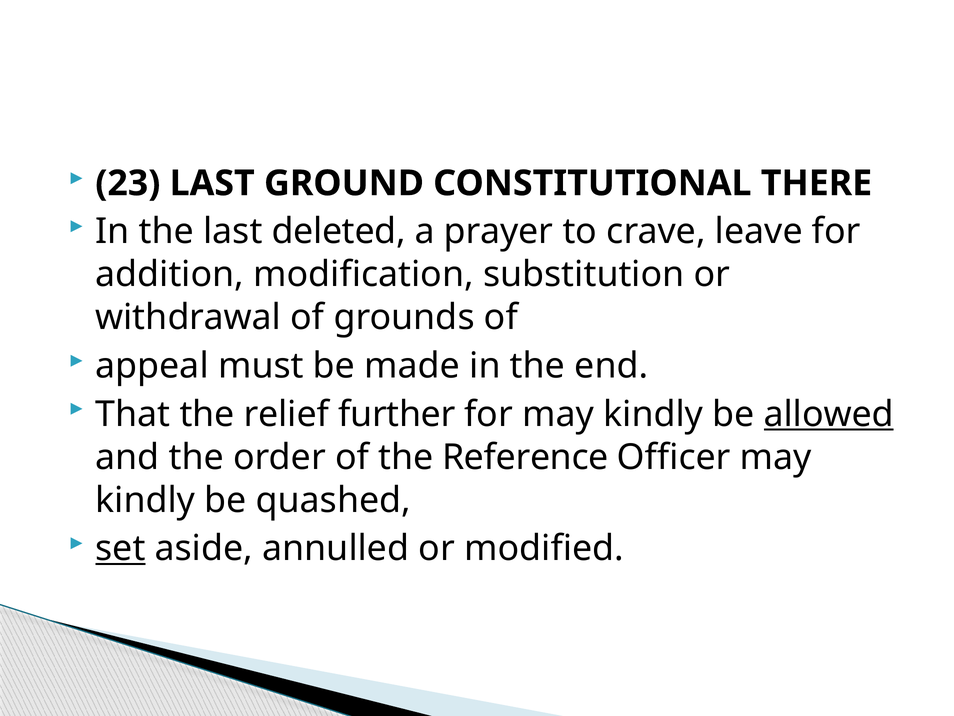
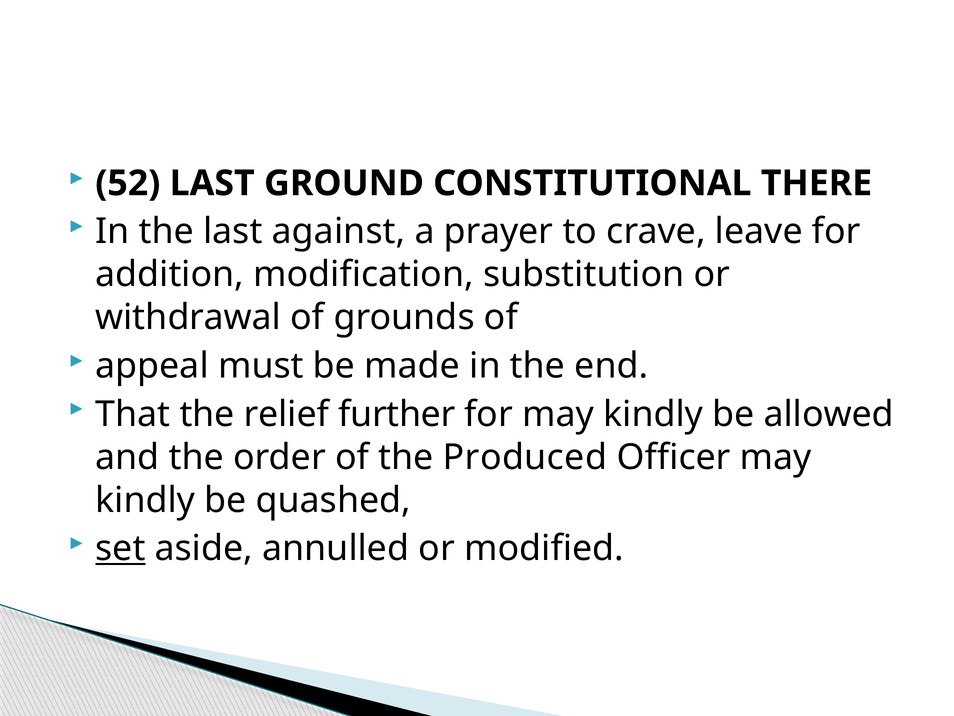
23: 23 -> 52
deleted: deleted -> against
allowed underline: present -> none
Reference: Reference -> Produced
